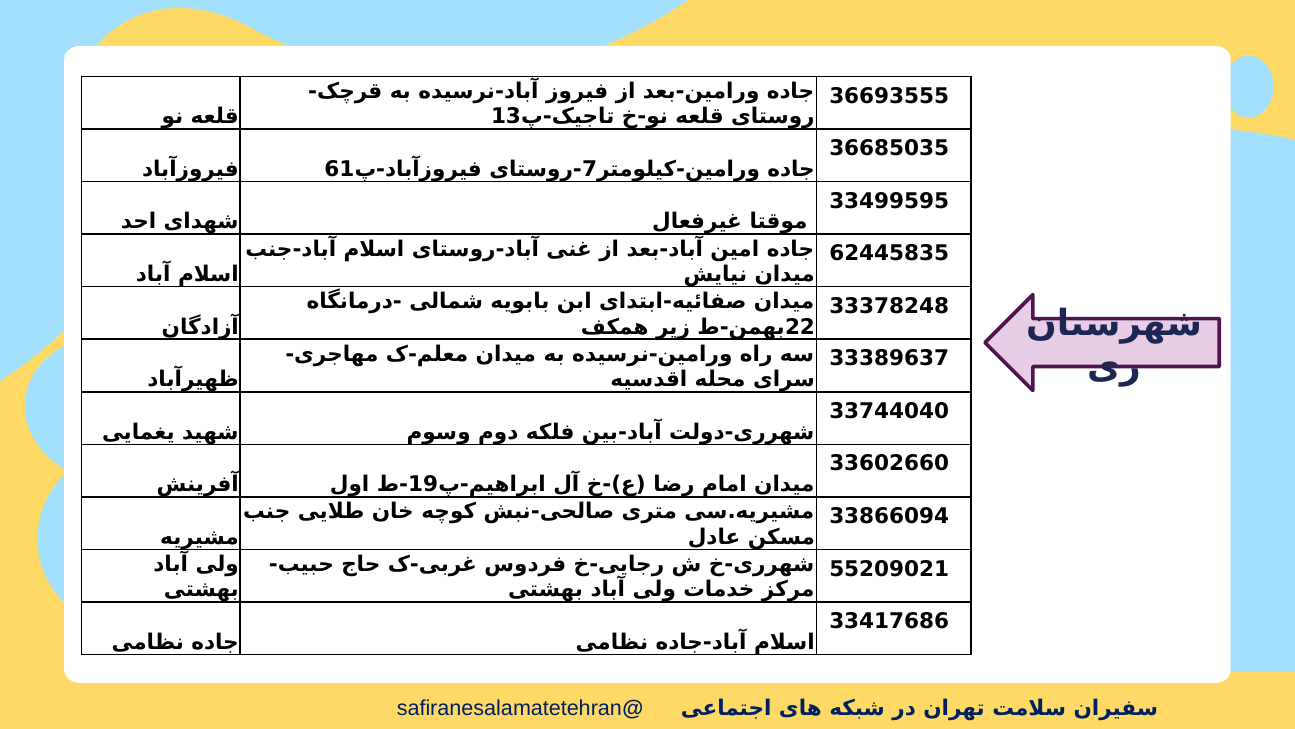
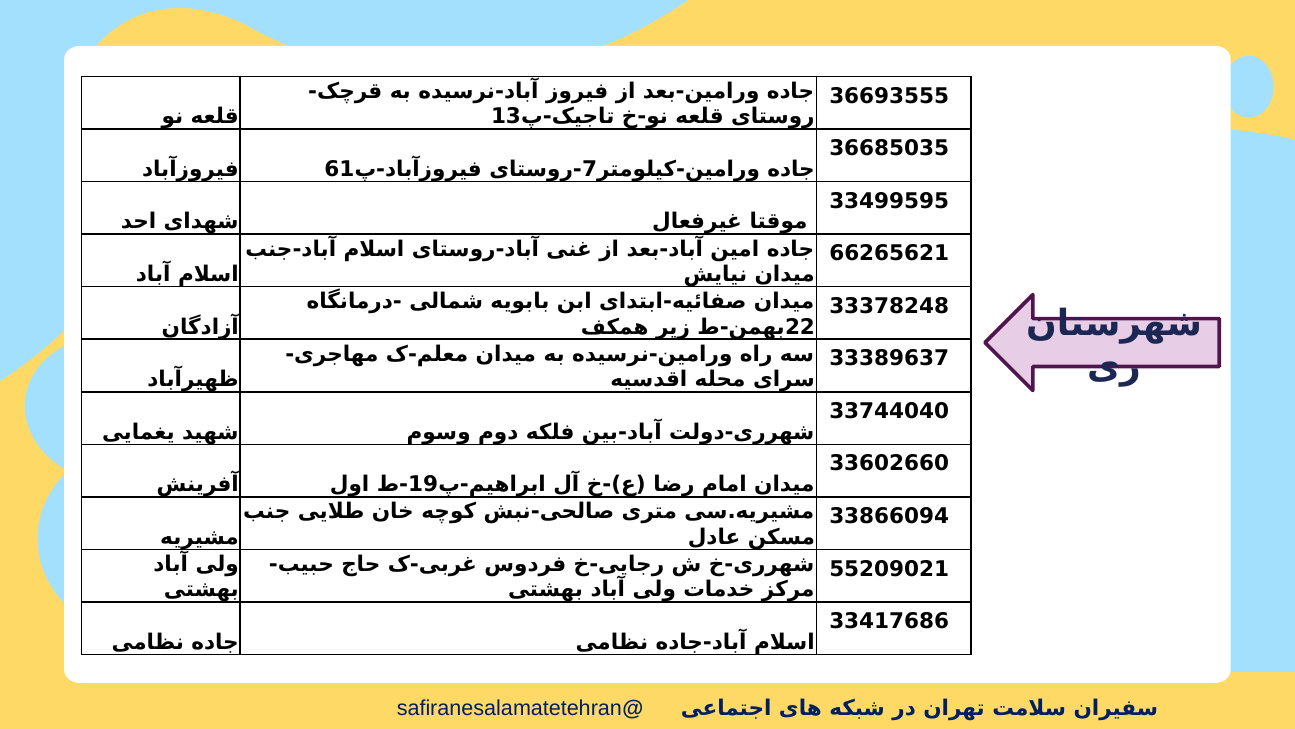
62445835: 62445835 -> 66265621
